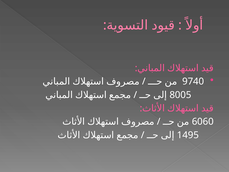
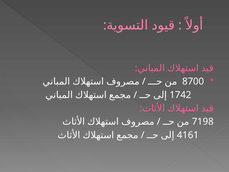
9740: 9740 -> 8700
8005: 8005 -> 1742
6060: 6060 -> 7198
1495: 1495 -> 4161
